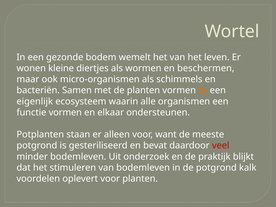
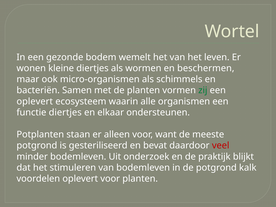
zij colour: orange -> green
eigenlijk at (35, 101): eigenlijk -> oplevert
functie vormen: vormen -> diertjes
